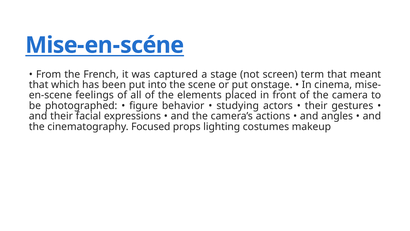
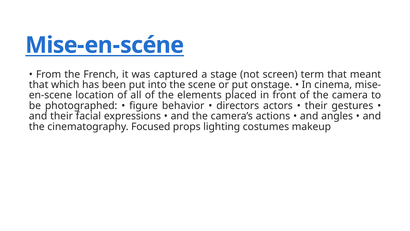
feelings: feelings -> location
studying: studying -> directors
